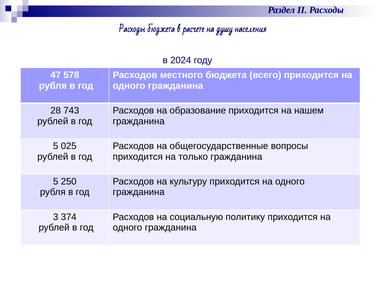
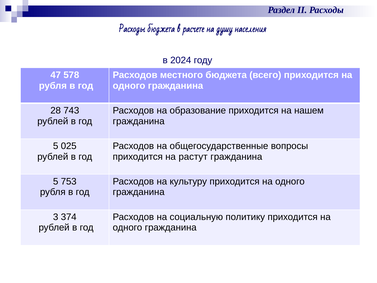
только: только -> растут
250: 250 -> 753
